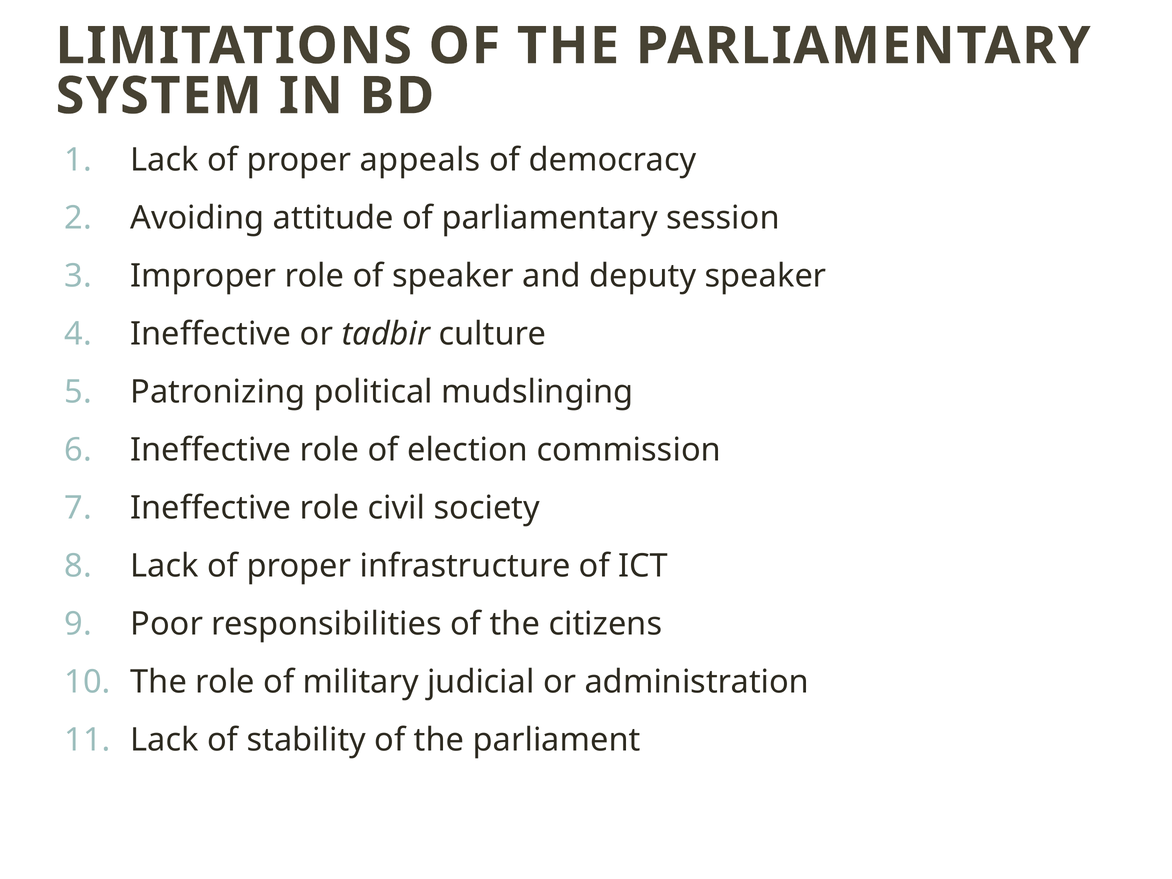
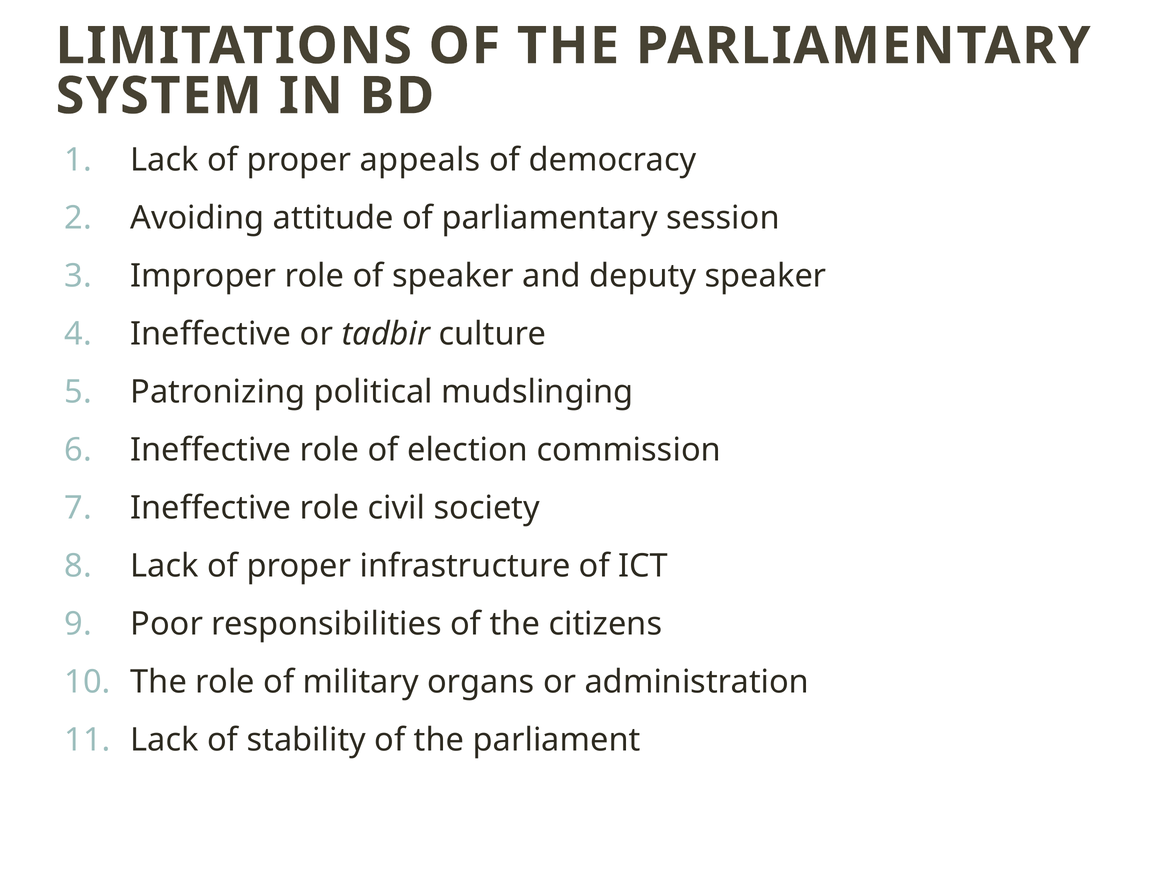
judicial: judicial -> organs
